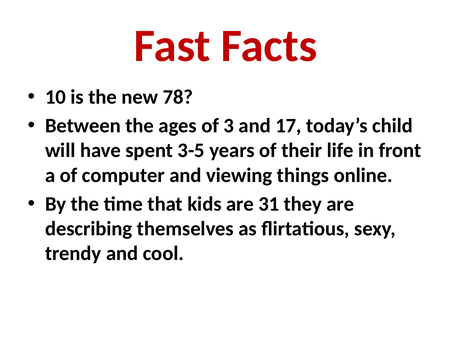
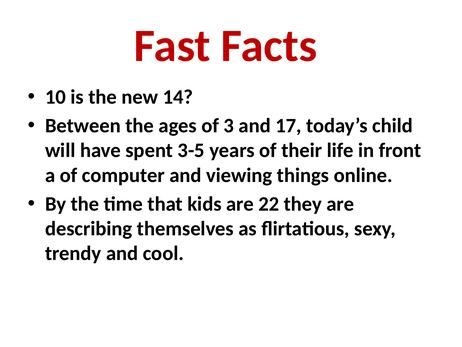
78: 78 -> 14
31: 31 -> 22
